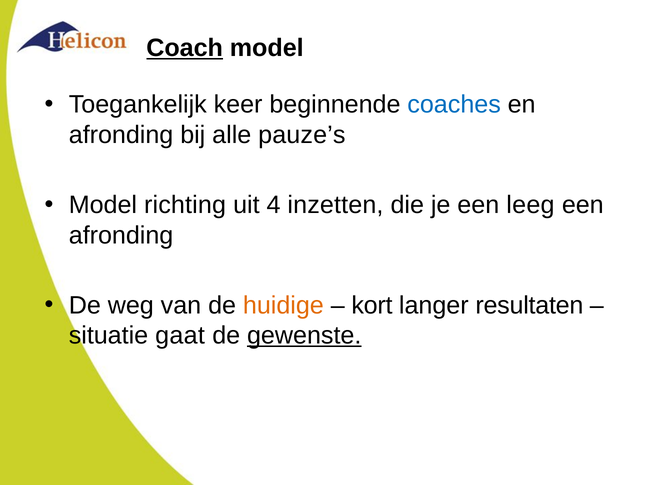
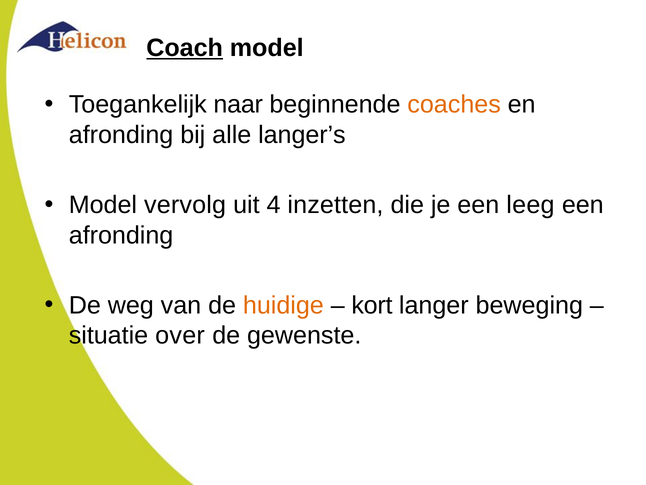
keer: keer -> naar
coaches colour: blue -> orange
pauze’s: pauze’s -> langer’s
richting: richting -> vervolg
resultaten: resultaten -> beweging
gaat: gaat -> over
gewenste underline: present -> none
